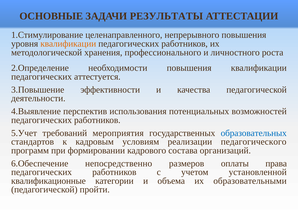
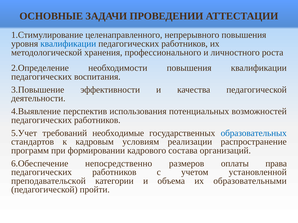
РЕЗУЛЬТАТЫ: РЕЗУЛЬТАТЫ -> ПРОВЕДЕНИИ
квалификации at (68, 44) colour: orange -> blue
аттестуется: аттестуется -> воспитания
мероприятия: мероприятия -> необходимые
педагогического: педагогического -> распространение
квалификационные: квалификационные -> преподавательской
